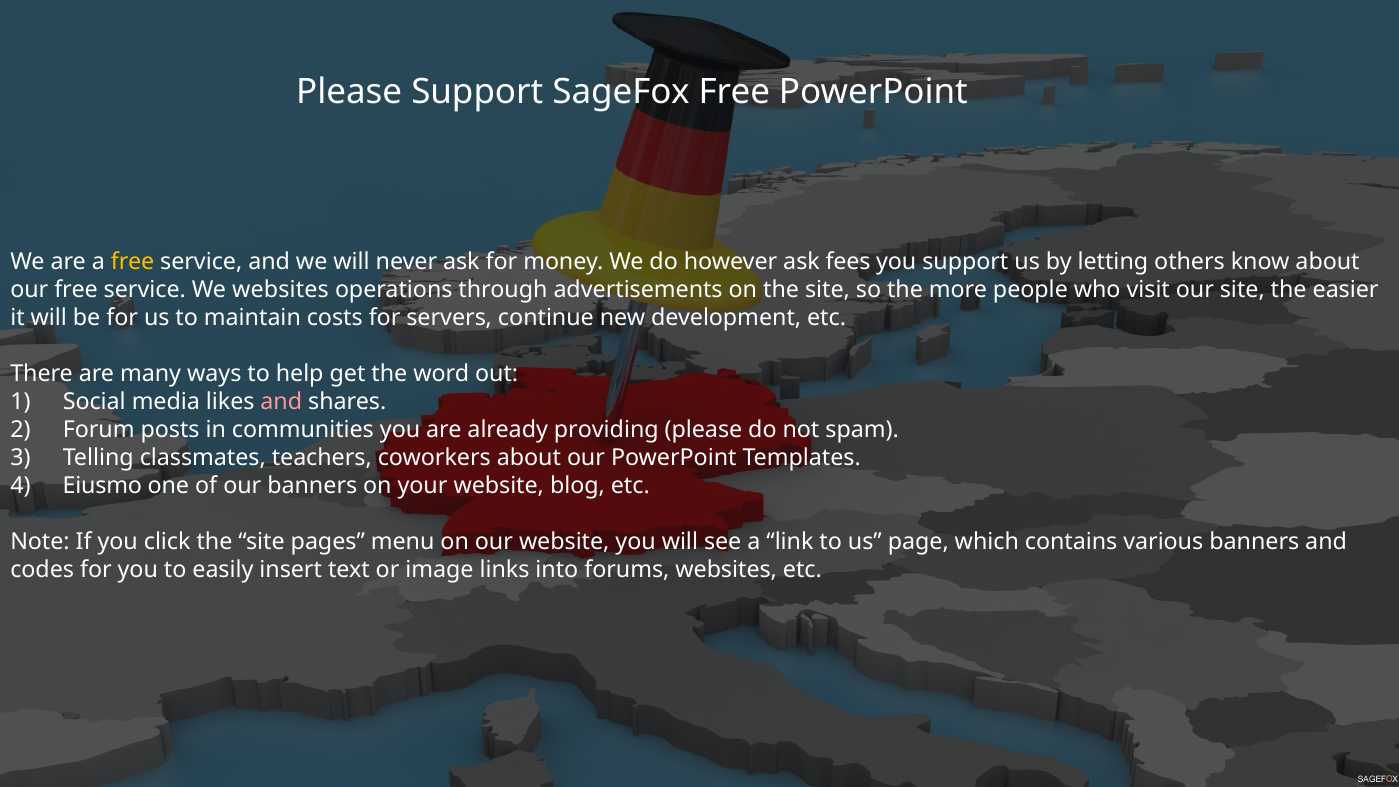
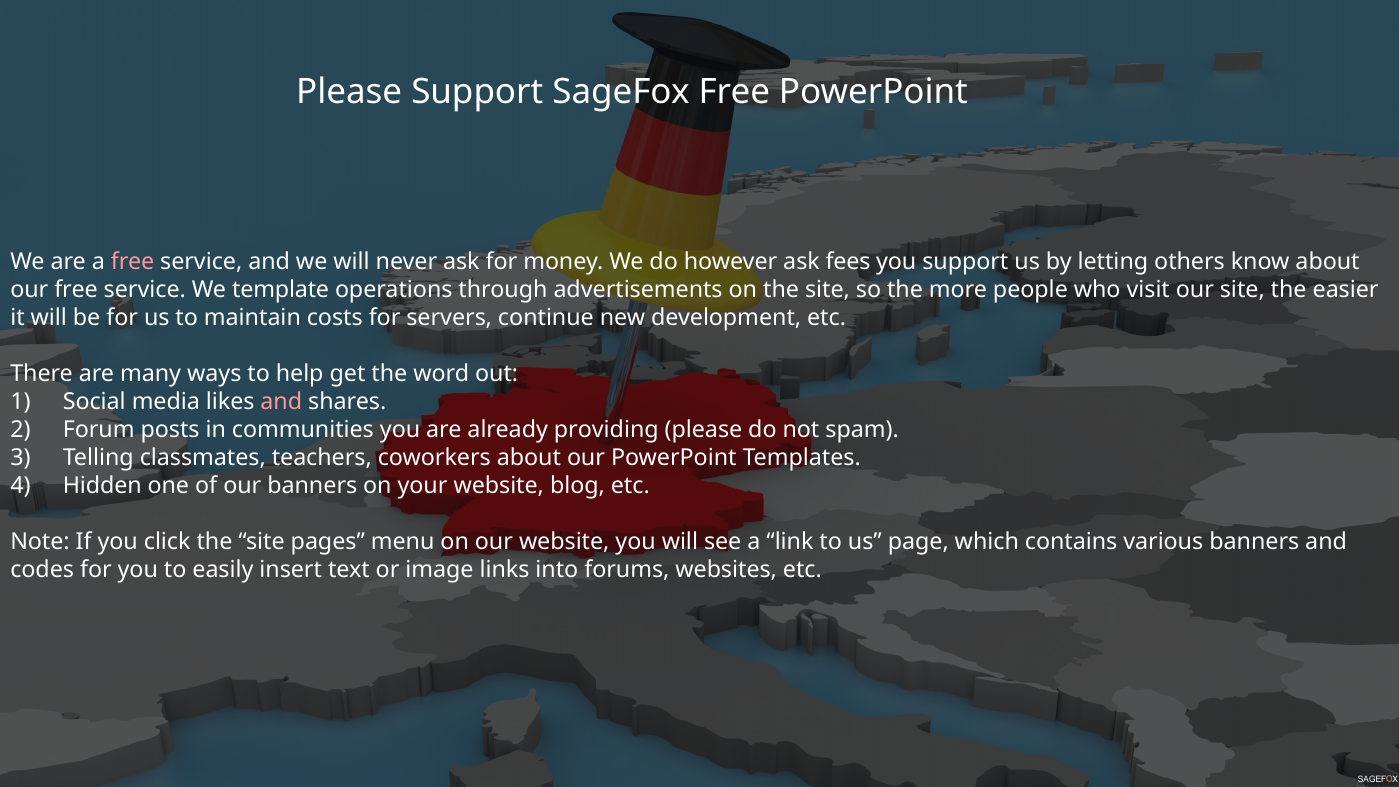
free at (133, 262) colour: yellow -> pink
We websites: websites -> template
Eiusmo: Eiusmo -> Hidden
